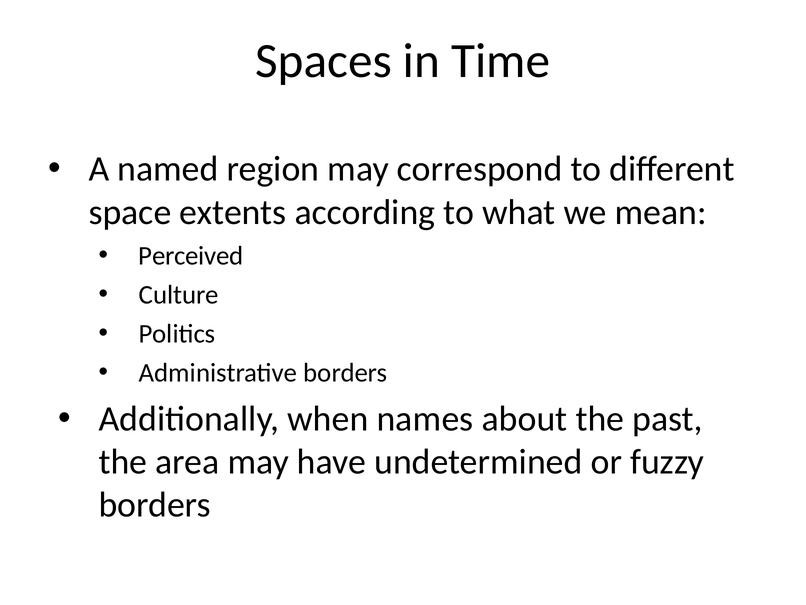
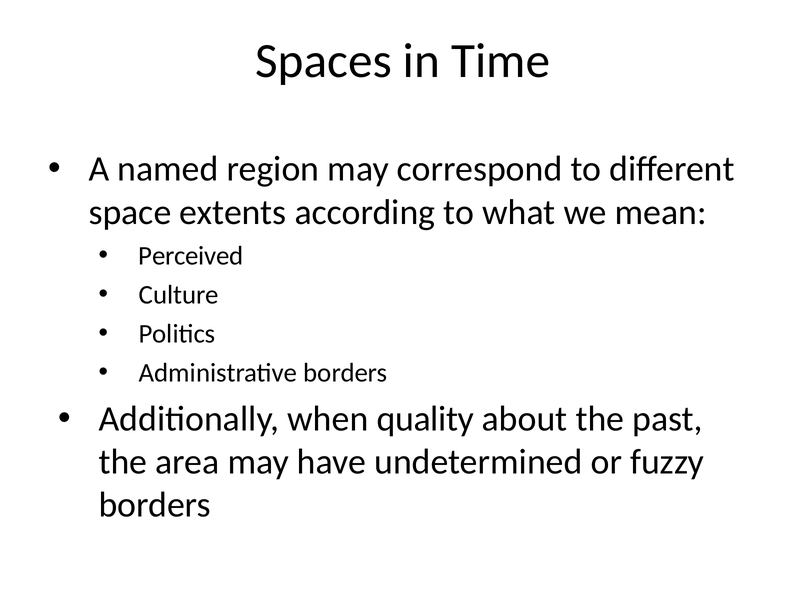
names: names -> quality
